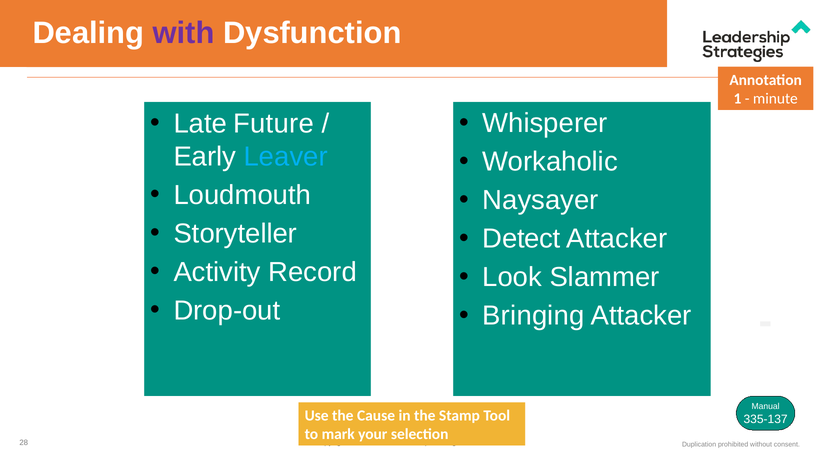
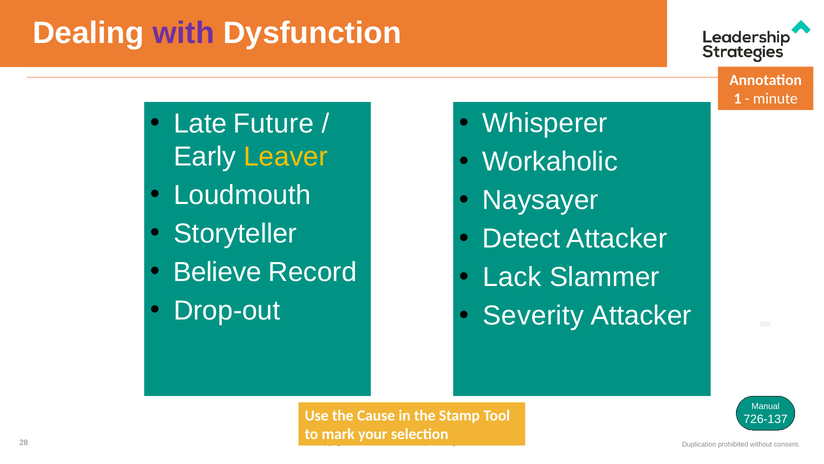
Leaver colour: light blue -> yellow
Activity: Activity -> Believe
Look: Look -> Lack
Bringing: Bringing -> Severity
335-137: 335-137 -> 726-137
